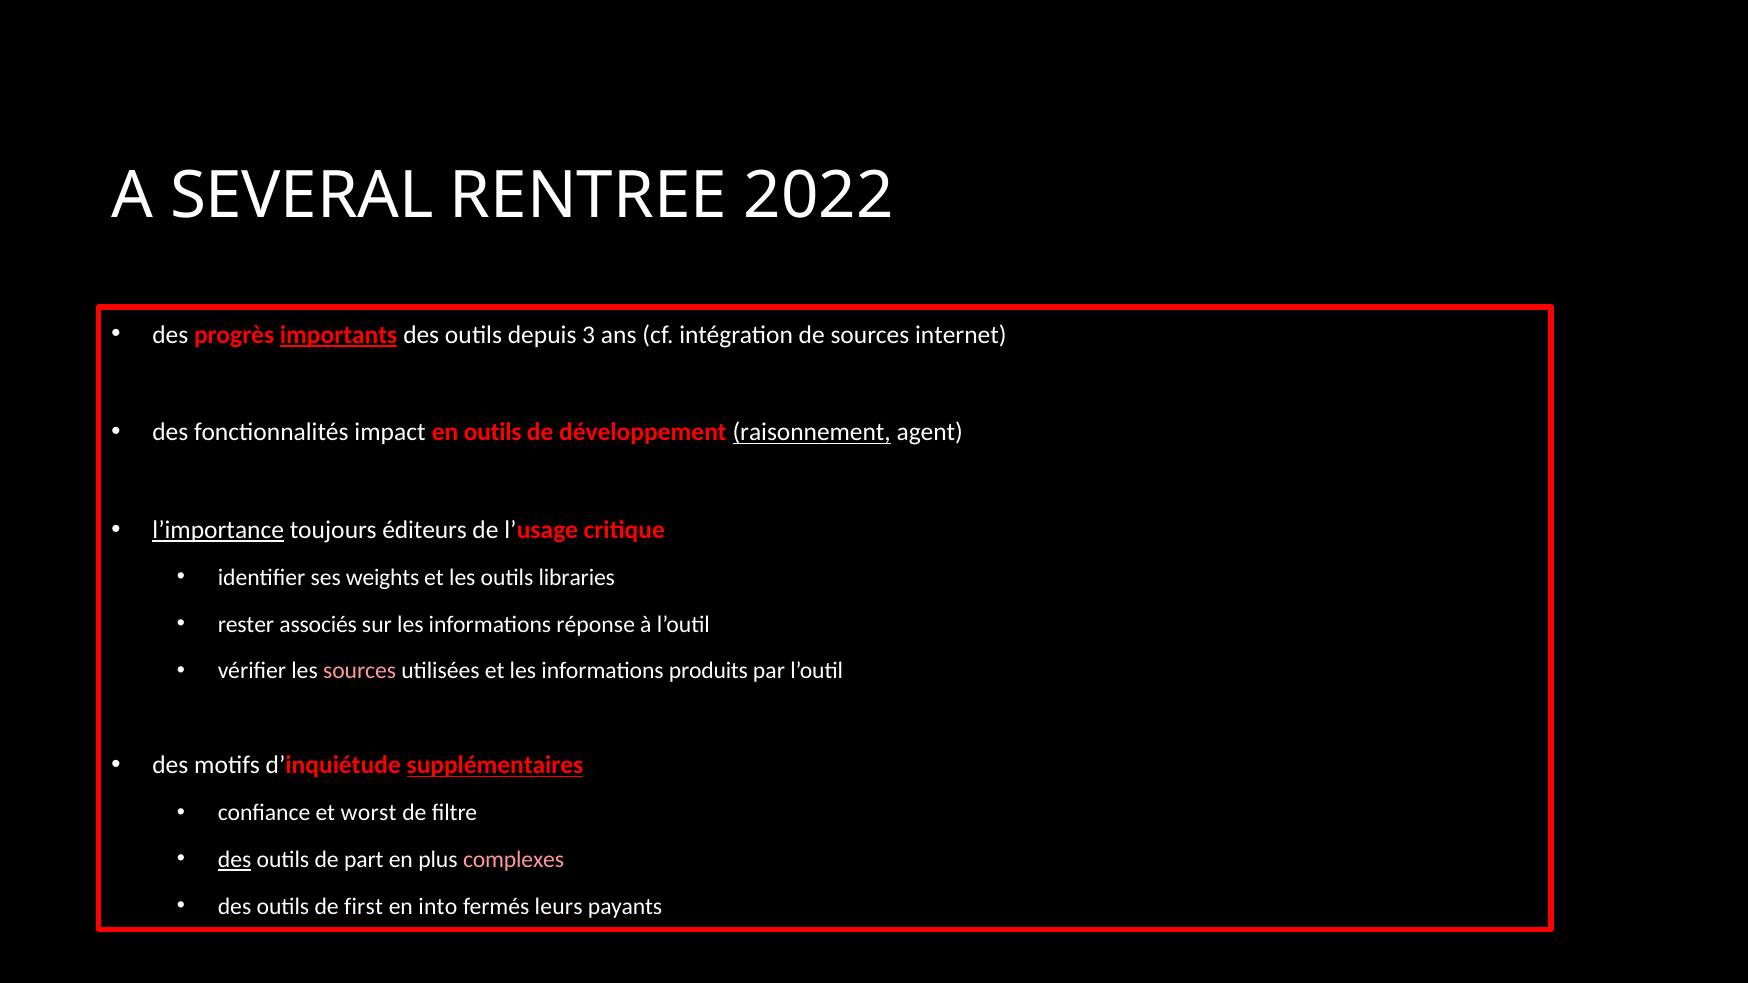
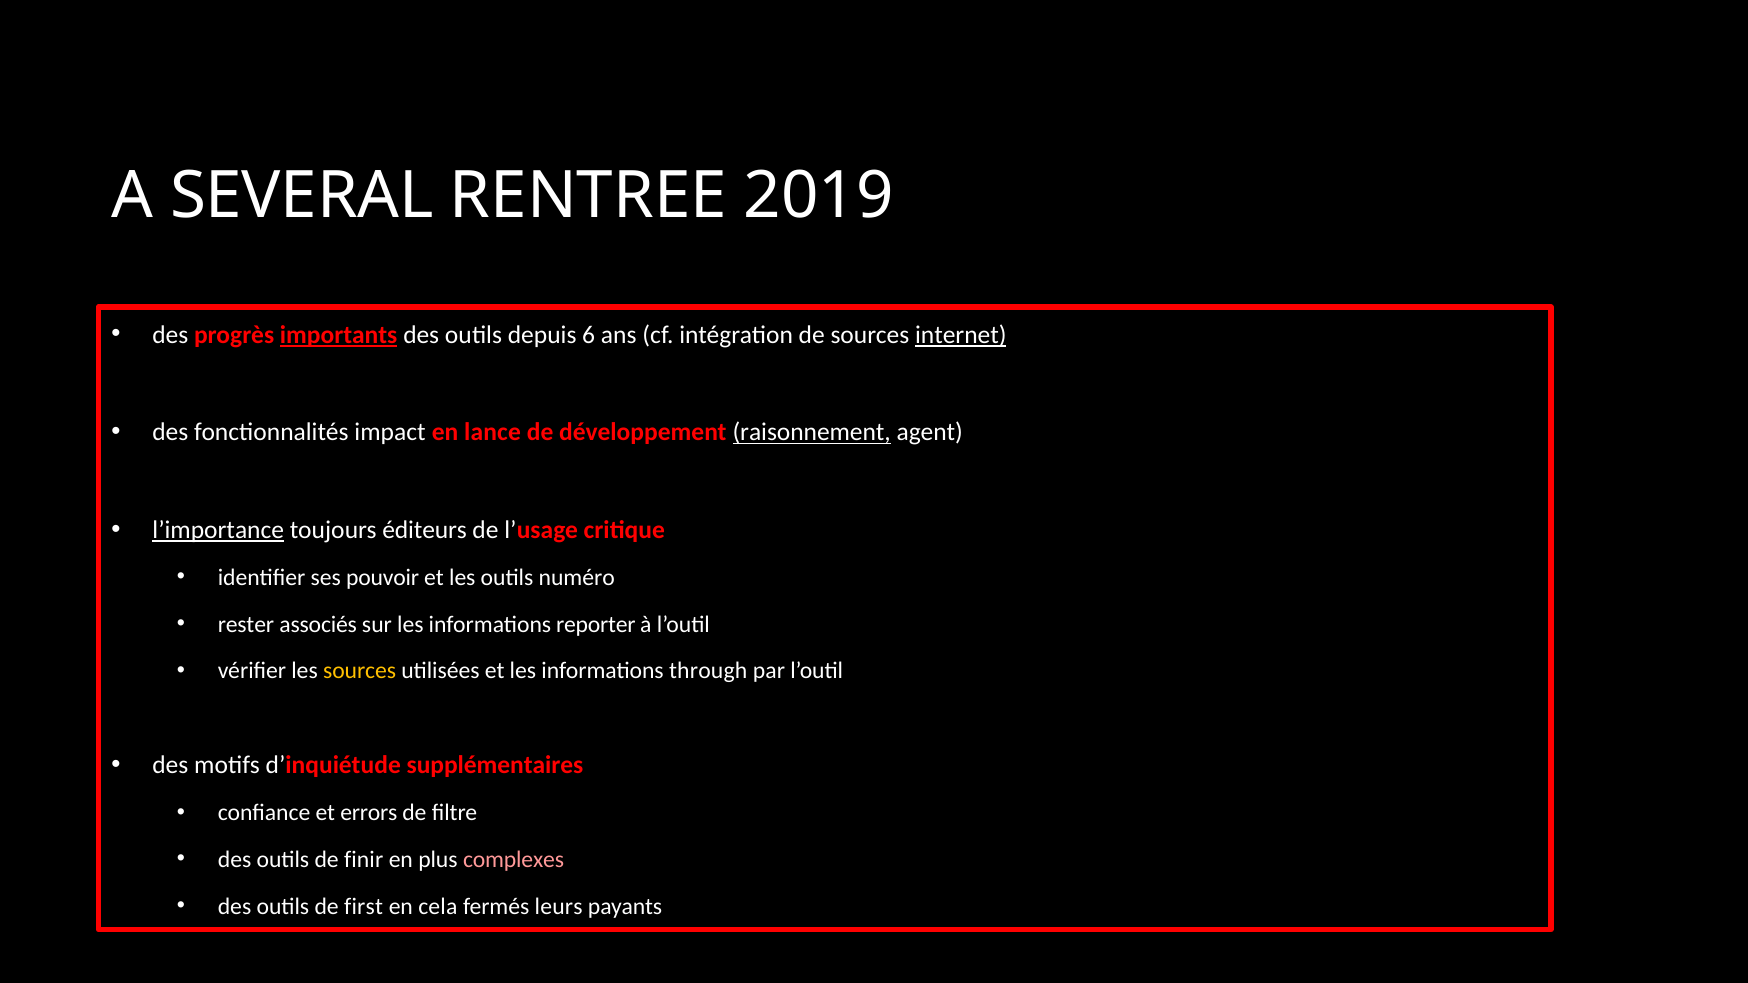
2022: 2022 -> 2019
3: 3 -> 6
internet underline: none -> present
en outils: outils -> lance
weights: weights -> pouvoir
libraries: libraries -> numéro
réponse: réponse -> reporter
sources at (360, 671) colour: pink -> yellow
produits: produits -> through
supplémentaires underline: present -> none
worst: worst -> errors
des at (235, 860) underline: present -> none
part: part -> finir
into: into -> cela
